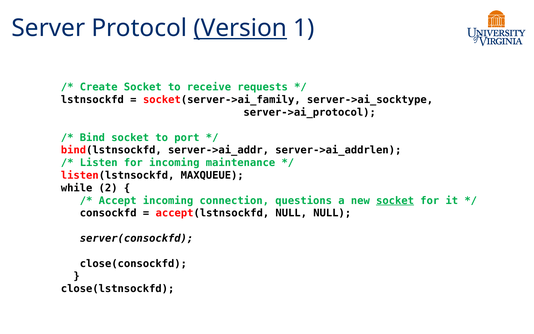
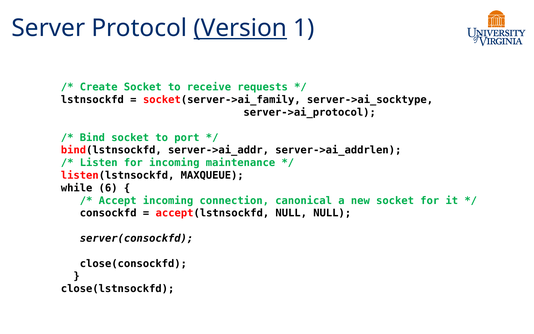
2: 2 -> 6
questions: questions -> canonical
socket at (395, 200) underline: present -> none
